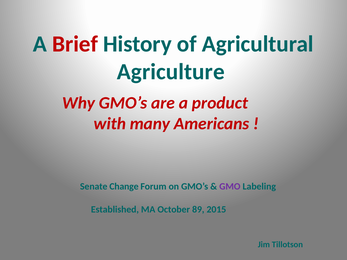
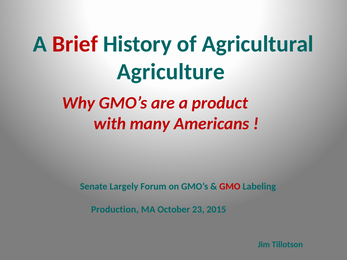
Change: Change -> Largely
GMO colour: purple -> red
Established: Established -> Production
89: 89 -> 23
